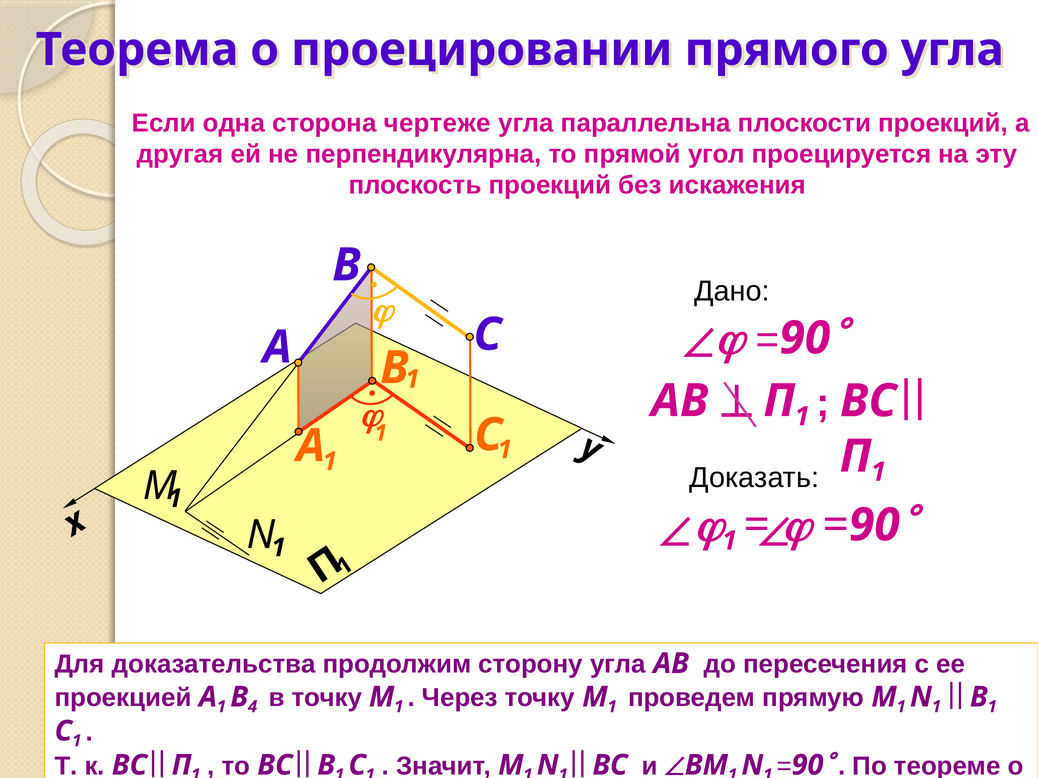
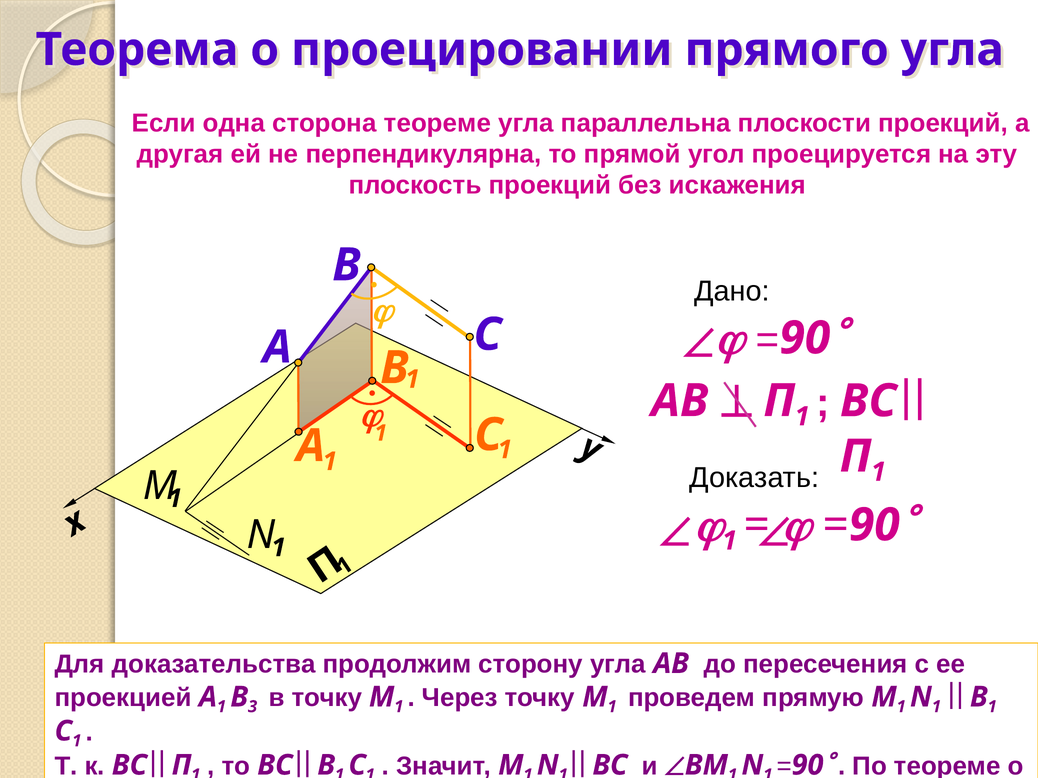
сторона чертеже: чертеже -> теореме
4: 4 -> 3
